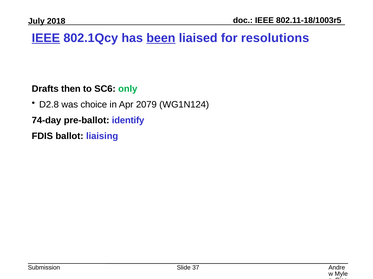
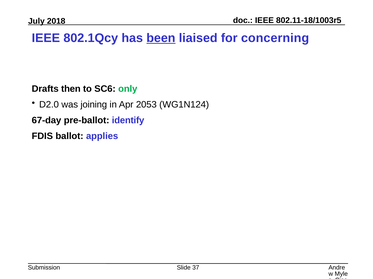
IEEE at (46, 38) underline: present -> none
resolutions: resolutions -> concerning
D2.8: D2.8 -> D2.0
choice: choice -> joining
2079: 2079 -> 2053
74-day: 74-day -> 67-day
liaising: liaising -> applies
